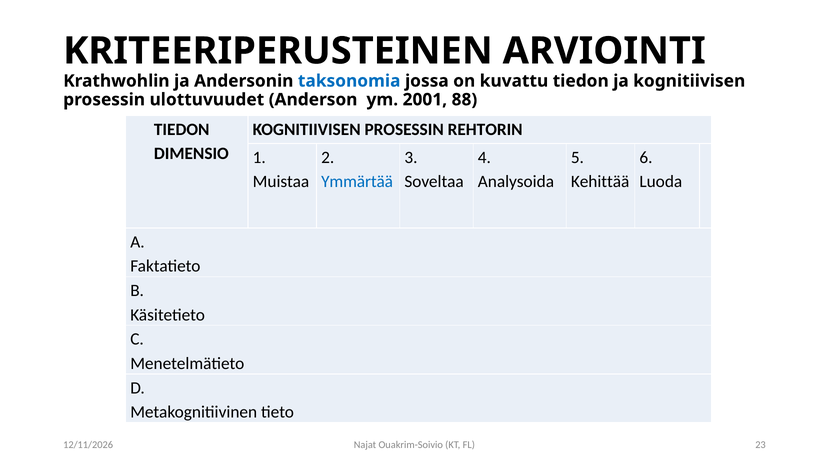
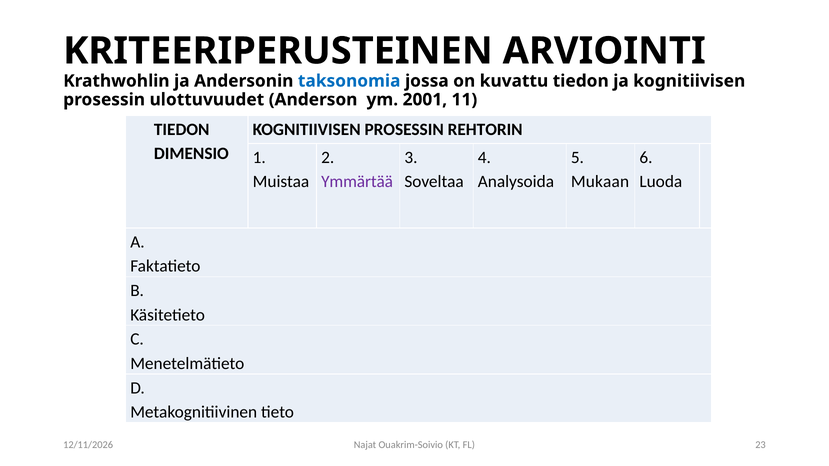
88: 88 -> 11
Ymmärtää colour: blue -> purple
Kehittää: Kehittää -> Mukaan
